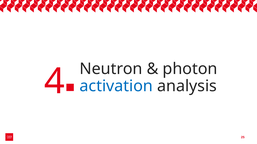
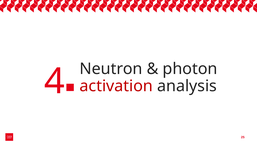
activation colour: blue -> red
